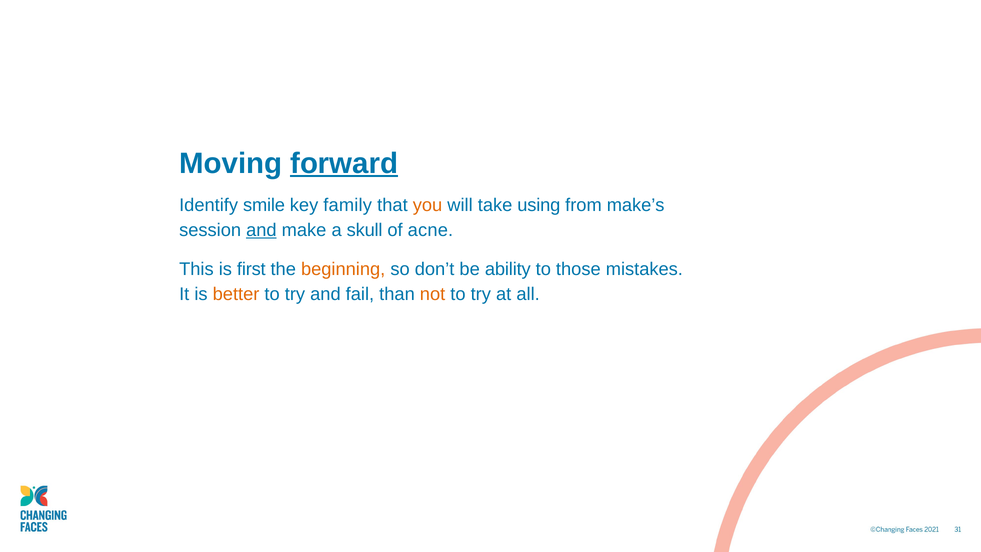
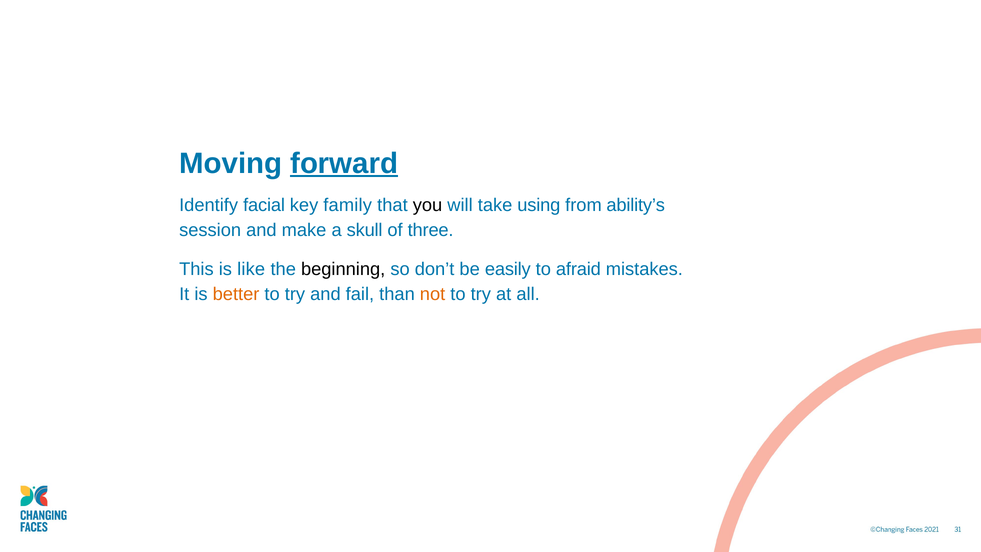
smile: smile -> facial
you colour: orange -> black
make’s: make’s -> ability’s
and at (261, 230) underline: present -> none
acne: acne -> three
first: first -> like
beginning colour: orange -> black
ability: ability -> easily
those: those -> afraid
